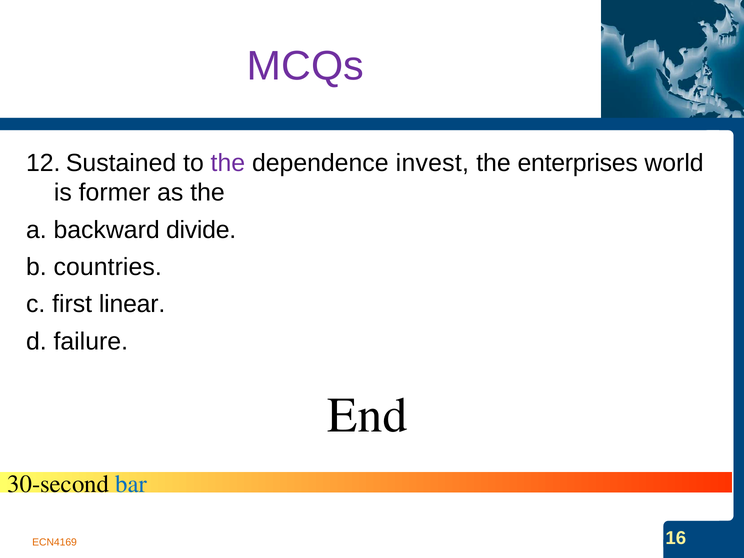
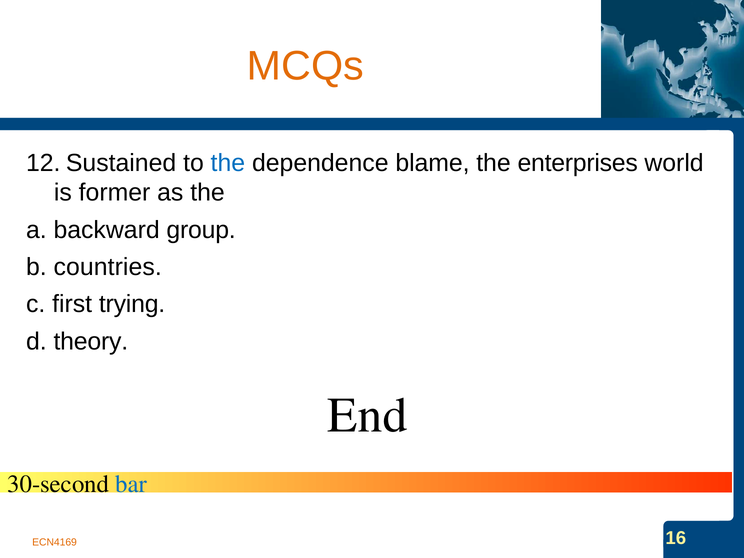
MCQs colour: purple -> orange
the at (228, 163) colour: purple -> blue
invest: invest -> blame
divide: divide -> group
linear: linear -> trying
failure: failure -> theory
